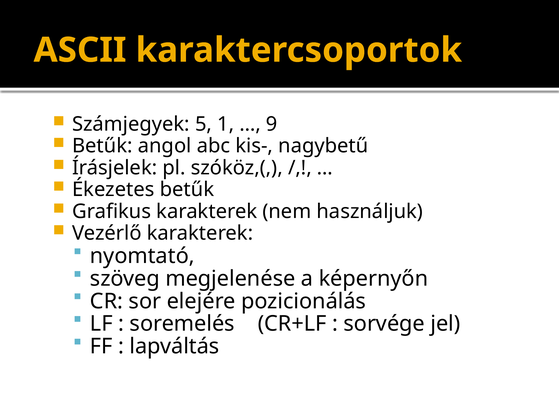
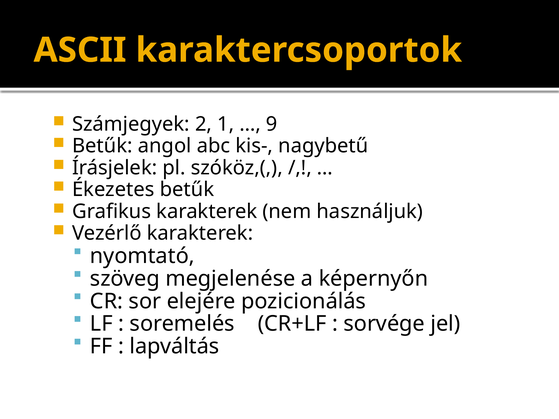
5: 5 -> 2
